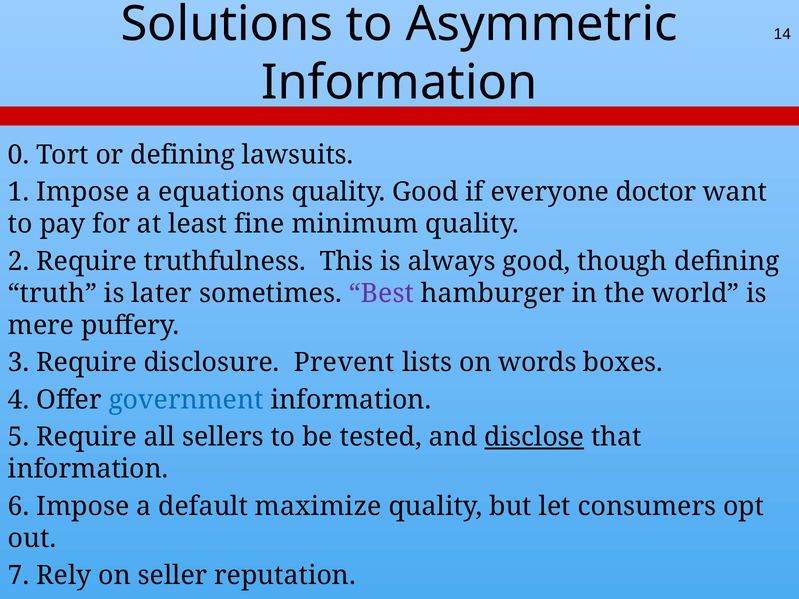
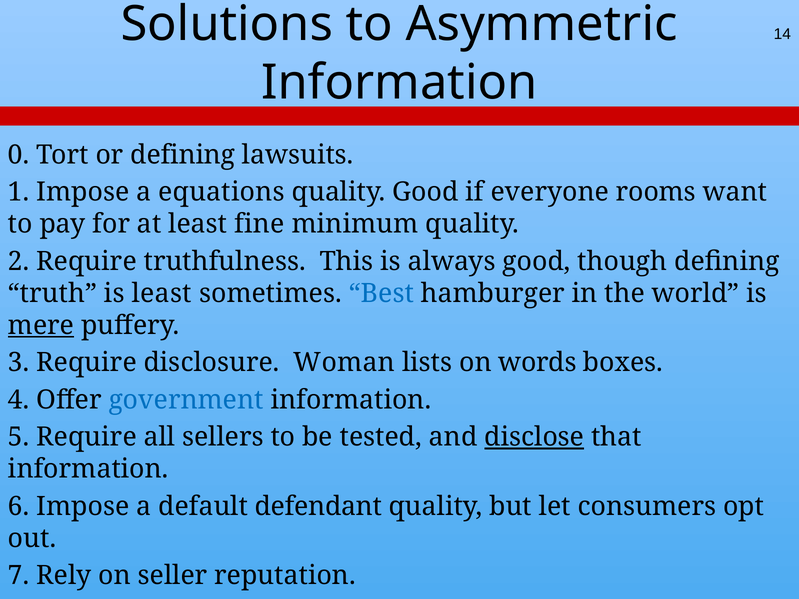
doctor: doctor -> rooms
is later: later -> least
Best colour: purple -> blue
mere underline: none -> present
Prevent: Prevent -> Woman
maximize: maximize -> defendant
